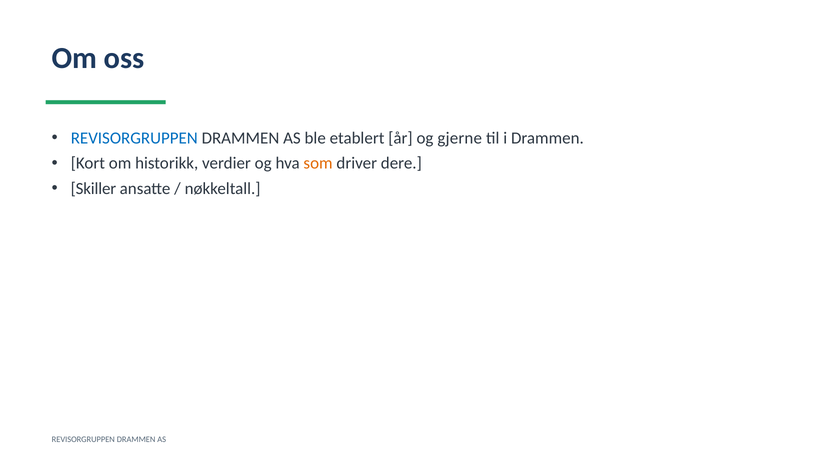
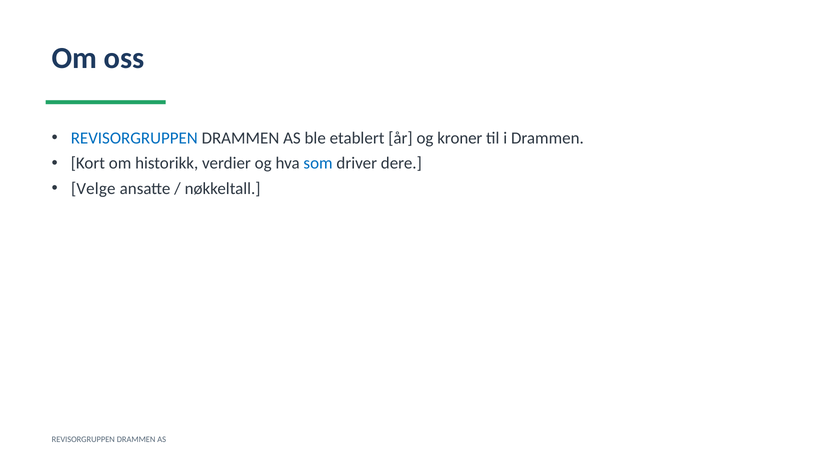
gjerne: gjerne -> kroner
som colour: orange -> blue
Skiller: Skiller -> Velge
